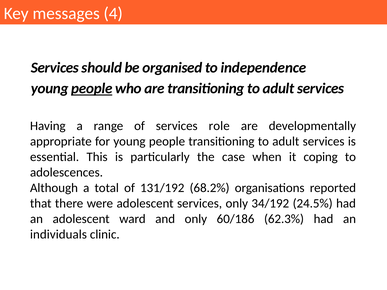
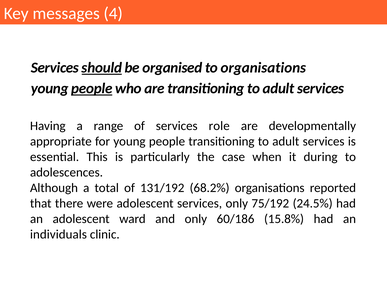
should underline: none -> present
to independence: independence -> organisations
coping: coping -> during
34/192: 34/192 -> 75/192
62.3%: 62.3% -> 15.8%
